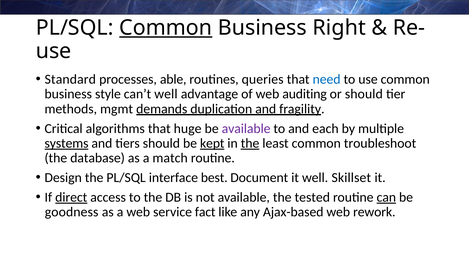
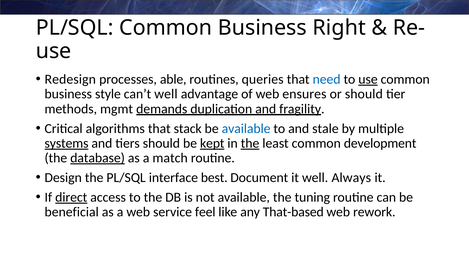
Common at (166, 28) underline: present -> none
Standard: Standard -> Redesign
use at (368, 79) underline: none -> present
auditing: auditing -> ensures
huge: huge -> stack
available at (246, 128) colour: purple -> blue
each: each -> stale
troubleshoot: troubleshoot -> development
database underline: none -> present
Skillset: Skillset -> Always
tested: tested -> tuning
can underline: present -> none
goodness: goodness -> beneficial
fact: fact -> feel
Ajax-based: Ajax-based -> That-based
